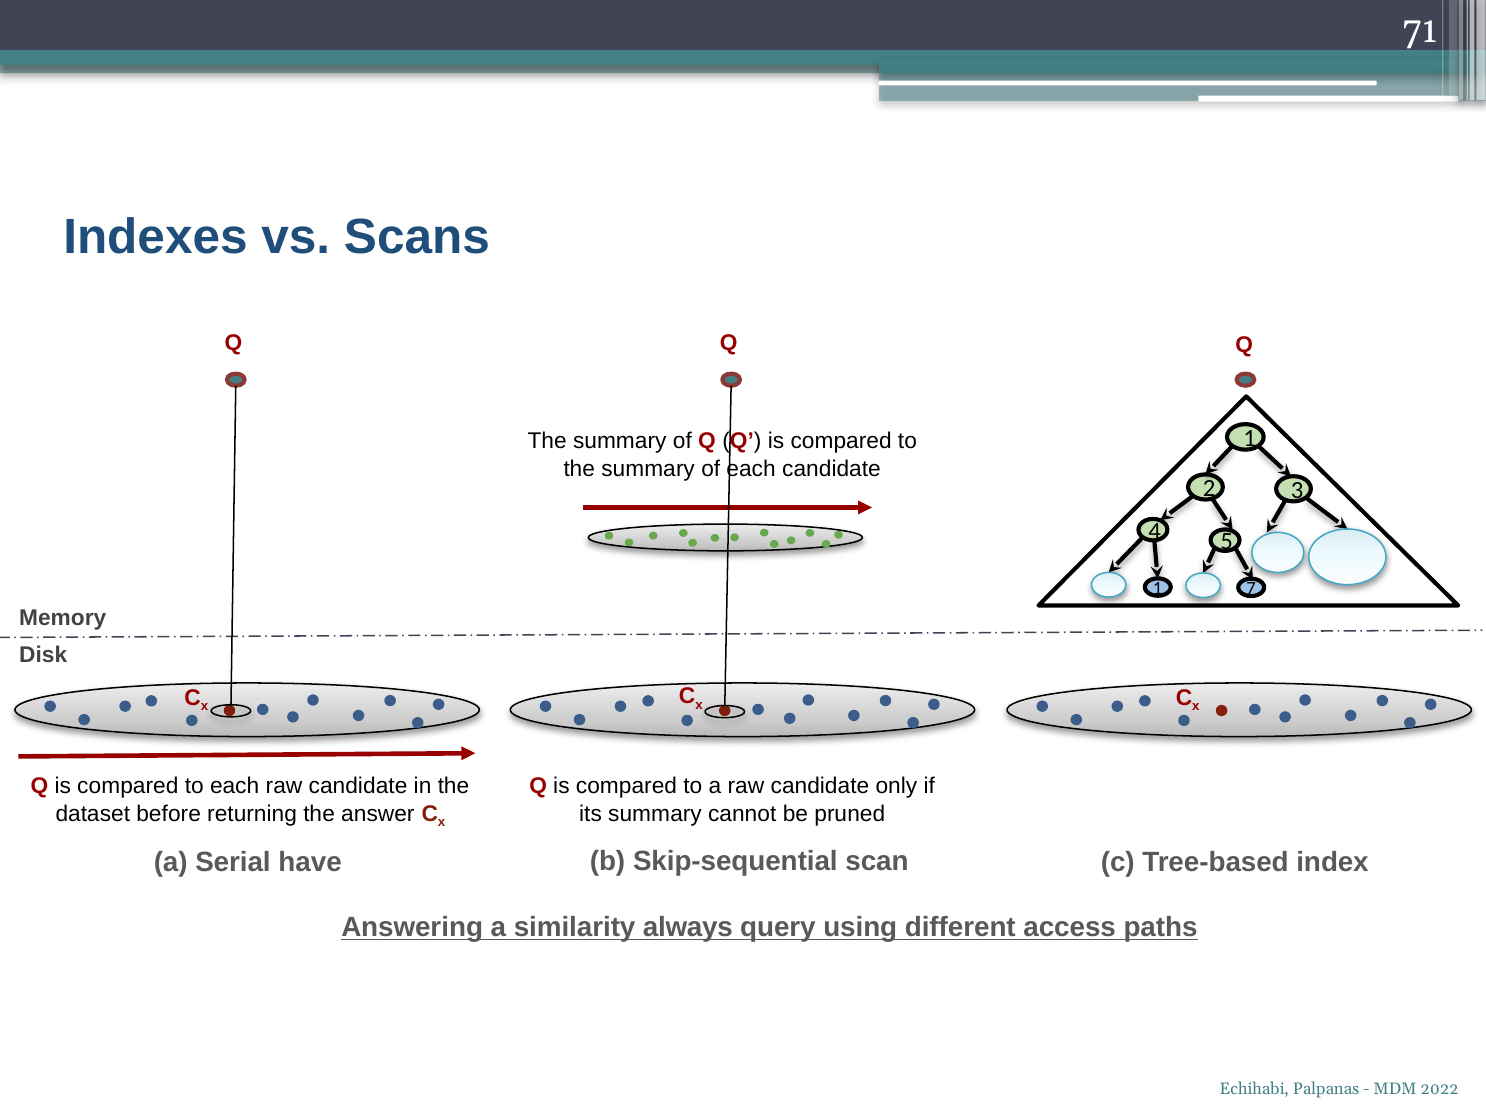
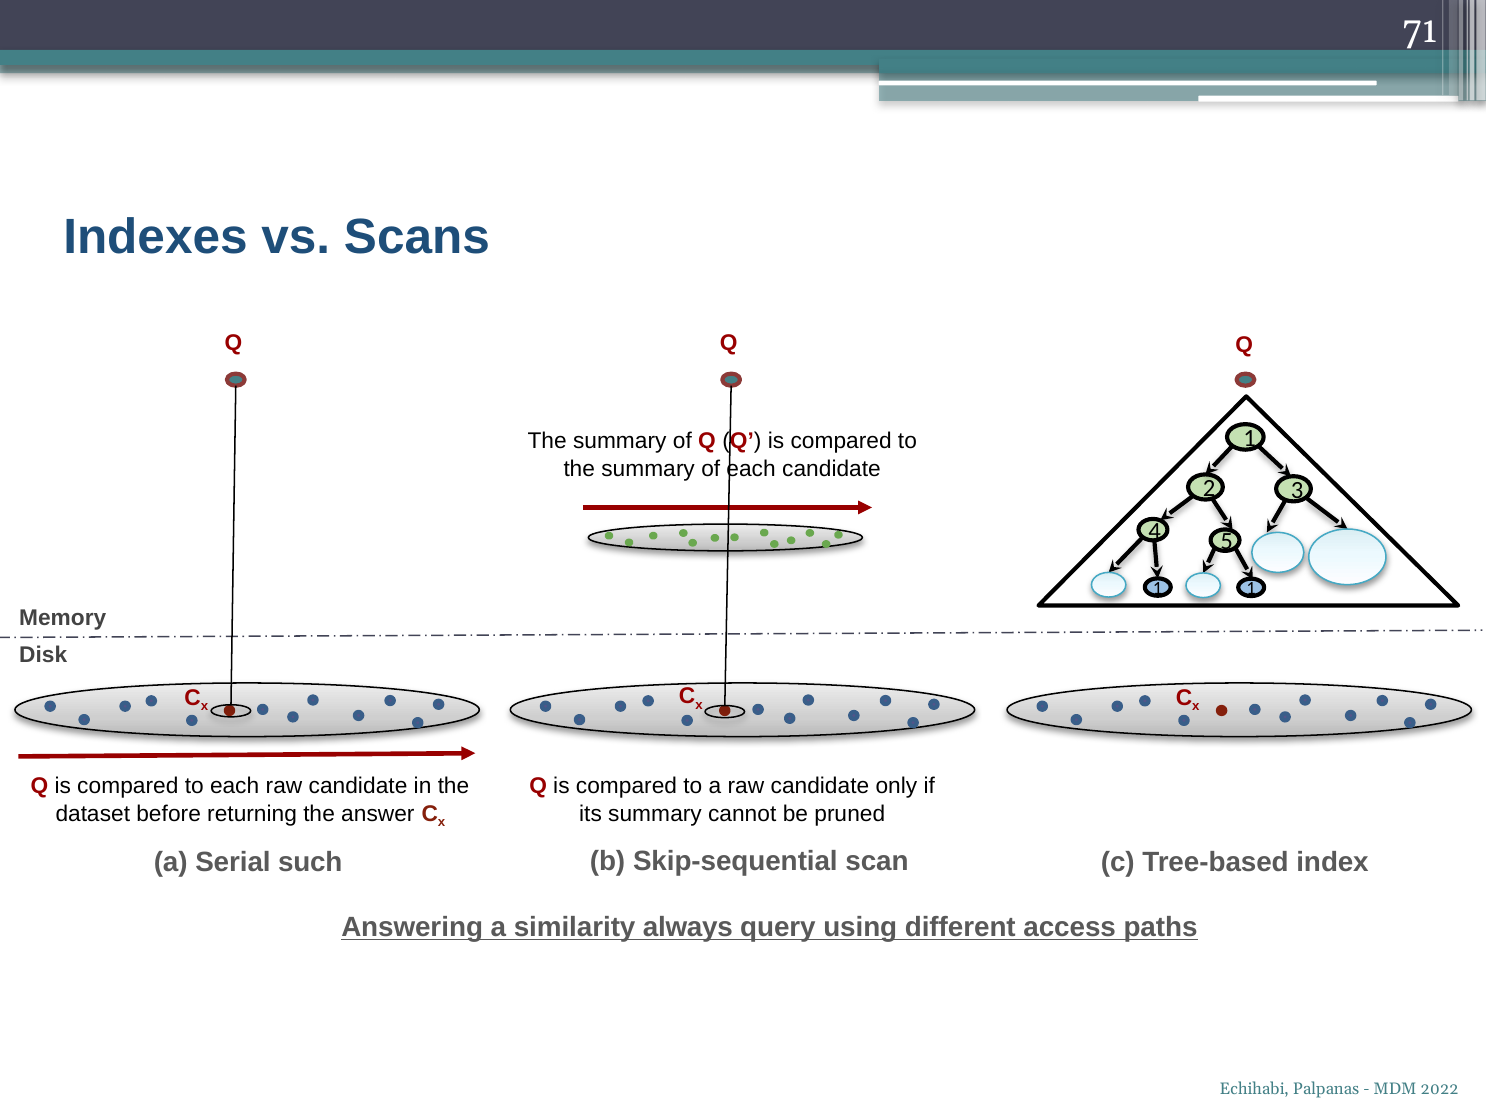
1 7: 7 -> 1
have: have -> such
